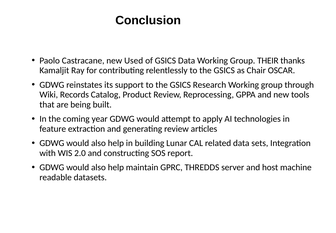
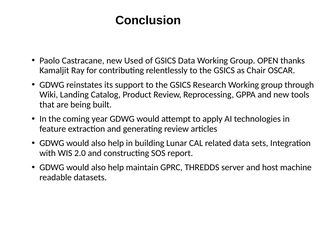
THEIR: THEIR -> OPEN
Records: Records -> Landing
